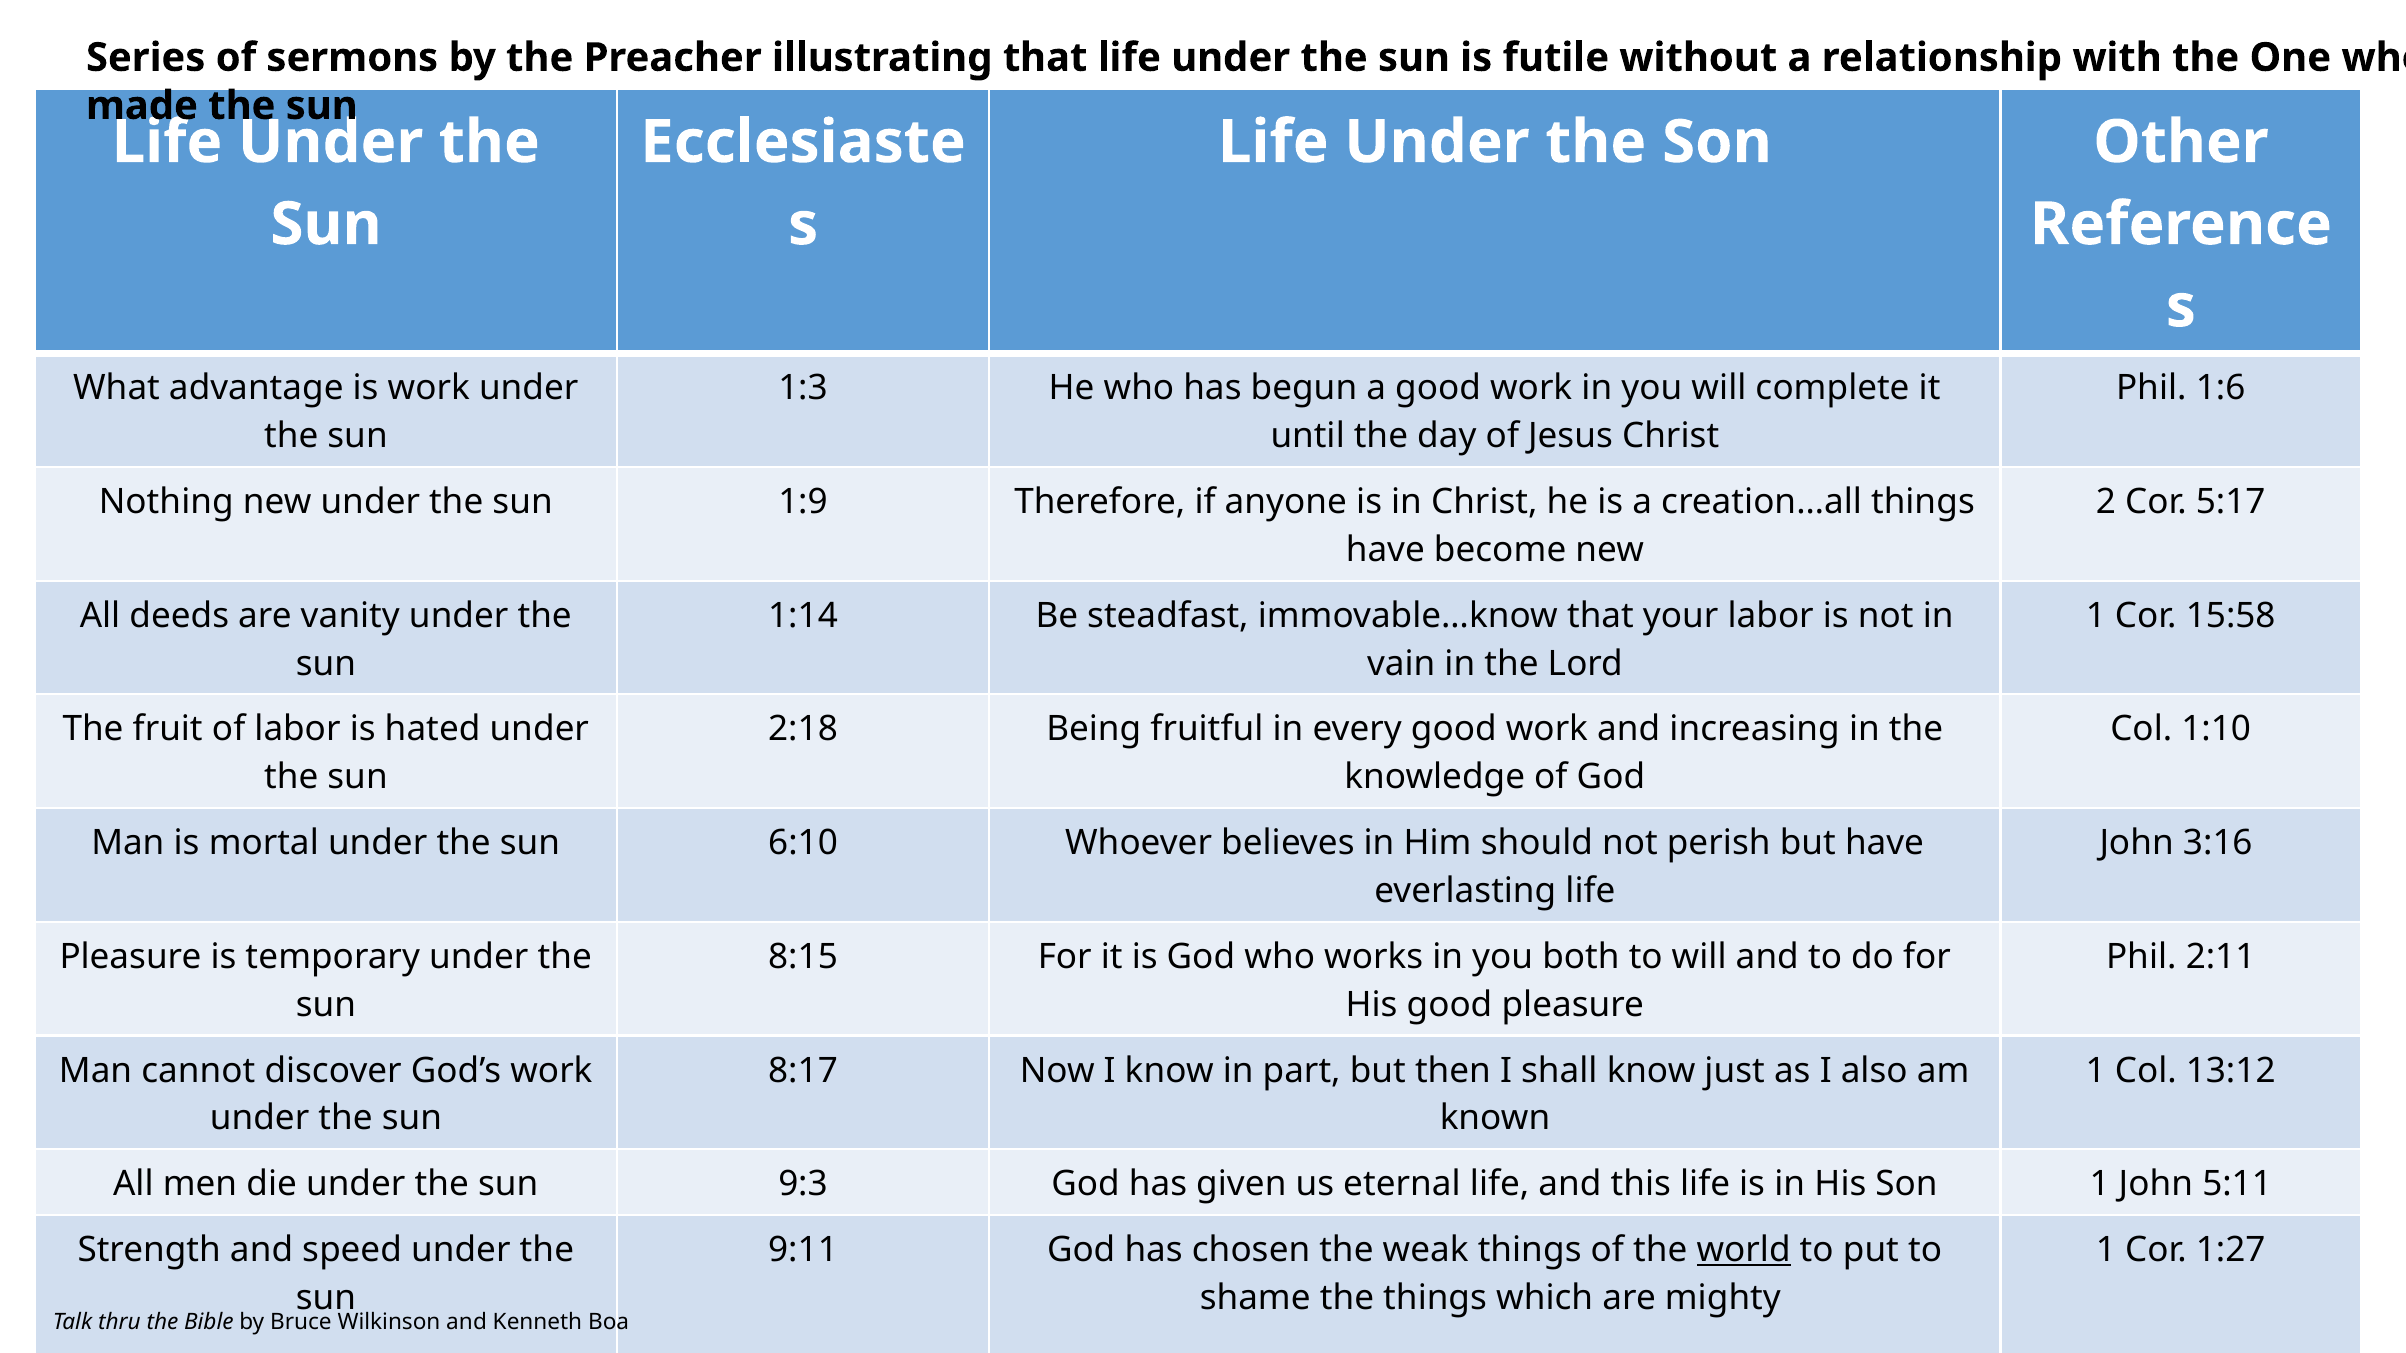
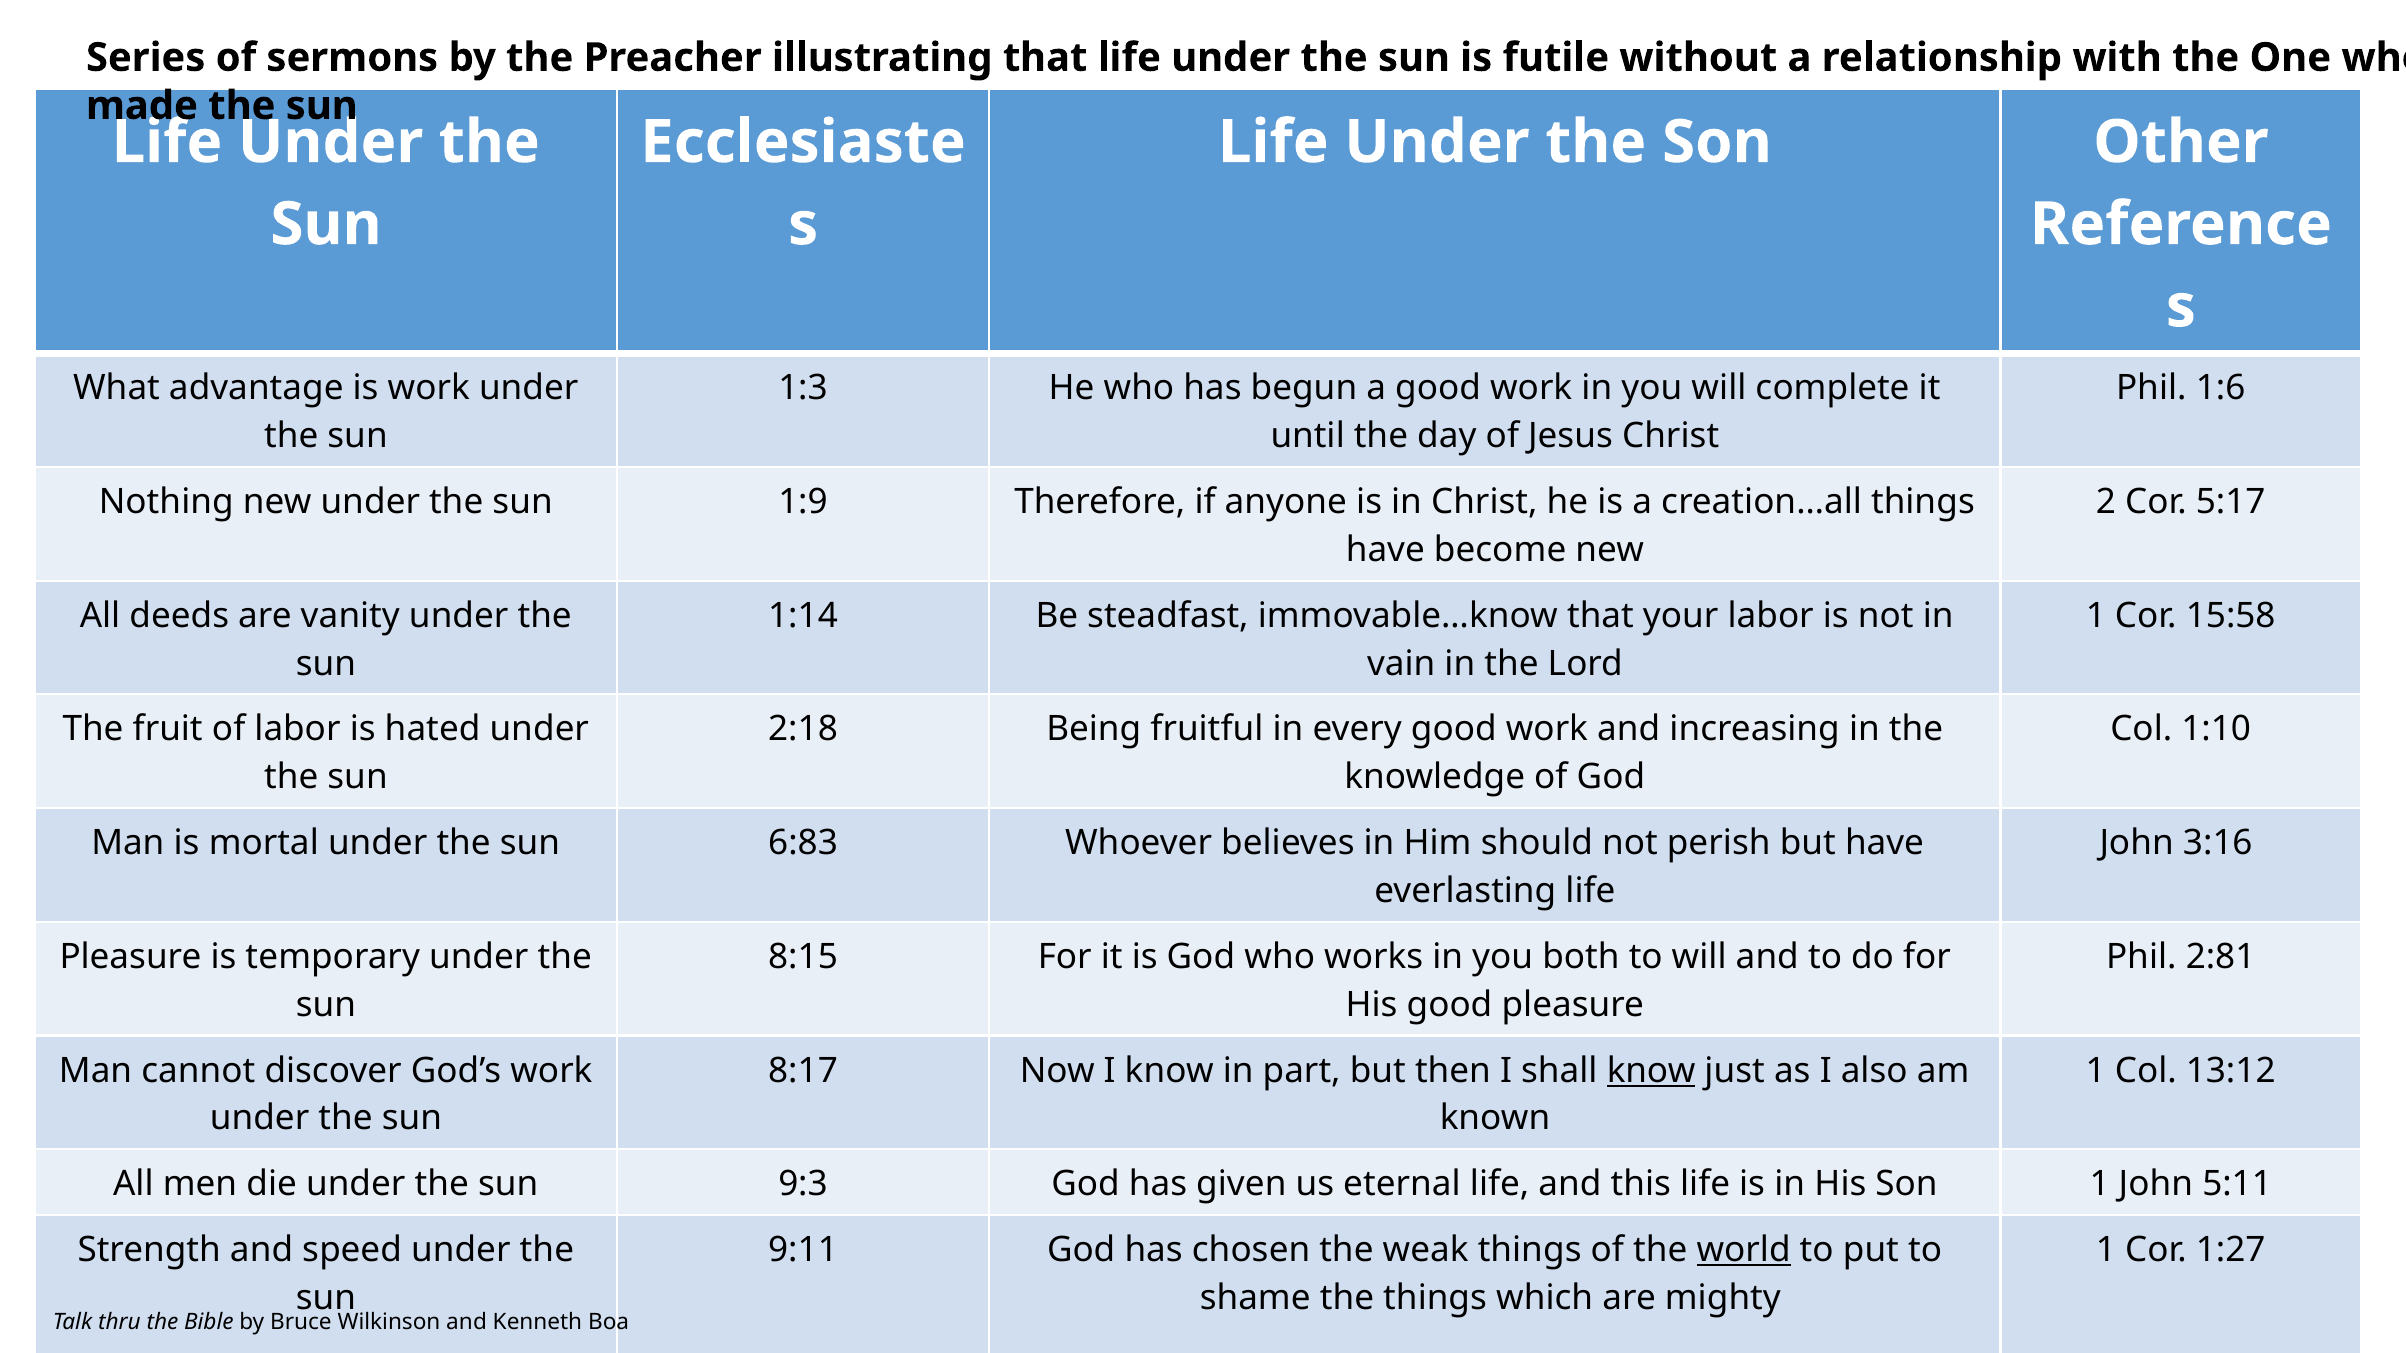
6:10: 6:10 -> 6:83
2:11: 2:11 -> 2:81
know at (1651, 1071) underline: none -> present
